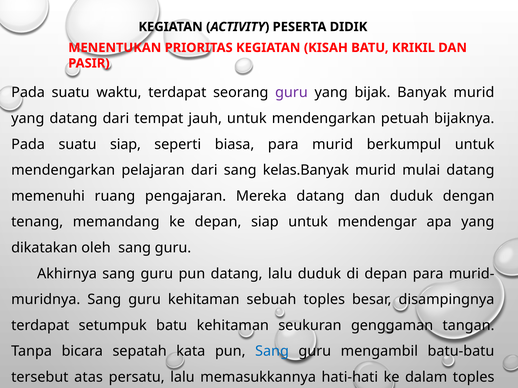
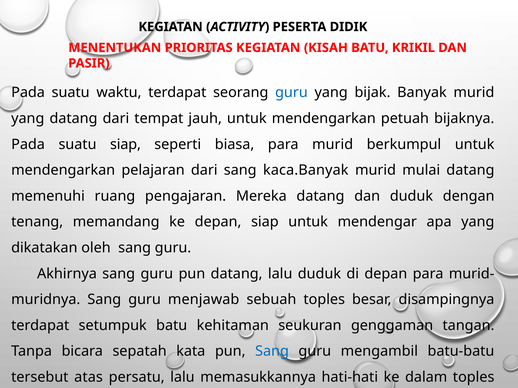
guru at (291, 93) colour: purple -> blue
kelas.Banyak: kelas.Banyak -> kaca.Banyak
guru kehitaman: kehitaman -> menjawab
